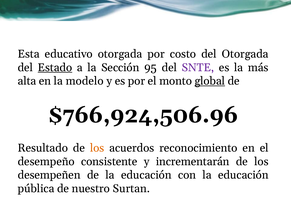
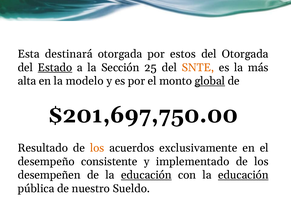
educativo: educativo -> destinará
costo: costo -> estos
95: 95 -> 25
SNTE colour: purple -> orange
$766,924,506.96: $766,924,506.96 -> $201,697,750.00
reconocimiento: reconocimiento -> exclusivamente
incrementarán: incrementarán -> implementado
educación at (146, 175) underline: none -> present
educación at (243, 175) underline: none -> present
Surtan: Surtan -> Sueldo
